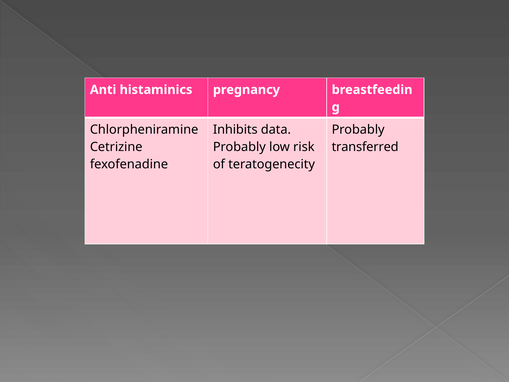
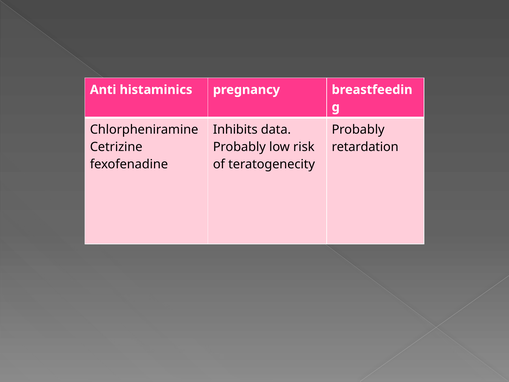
transferred: transferred -> retardation
